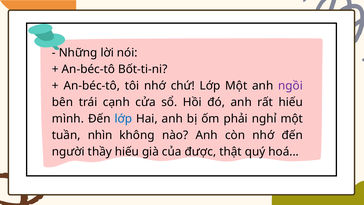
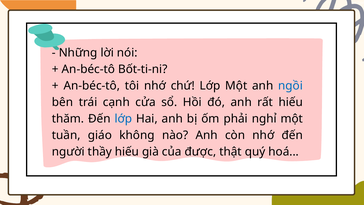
ngồi colour: purple -> blue
mình: mình -> thăm
nhìn: nhìn -> giáo
